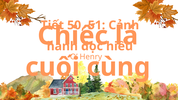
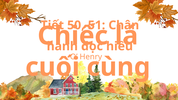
Cảnh: Cảnh -> Chân
